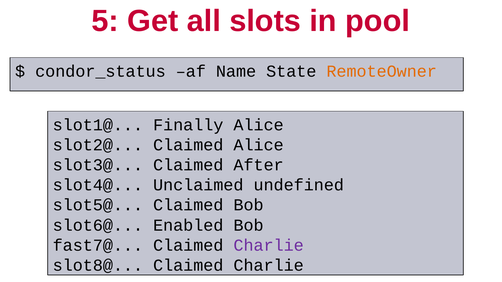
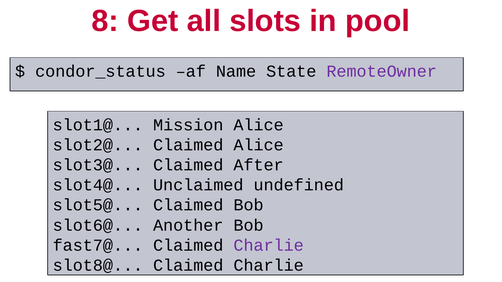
5: 5 -> 8
RemoteOwner colour: orange -> purple
Finally: Finally -> Mission
Enabled: Enabled -> Another
